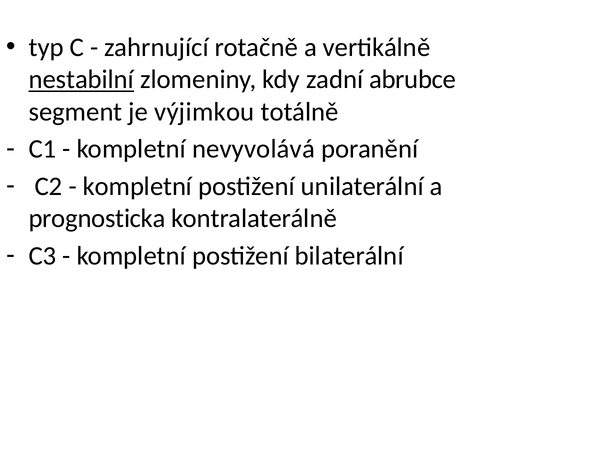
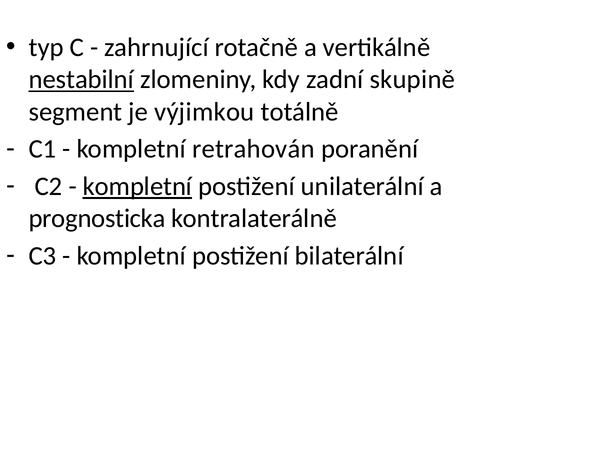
abrubce: abrubce -> skupině
nevyvolává: nevyvolává -> retrahován
kompletní at (137, 187) underline: none -> present
